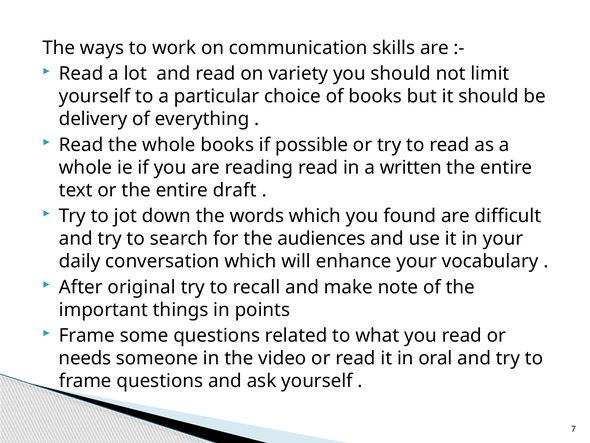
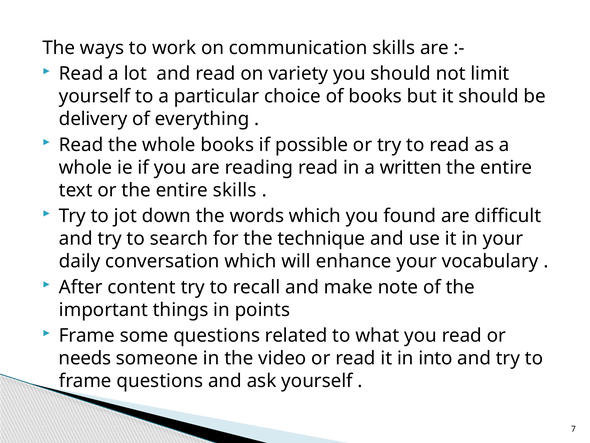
entire draft: draft -> skills
audiences: audiences -> technique
original: original -> content
oral: oral -> into
